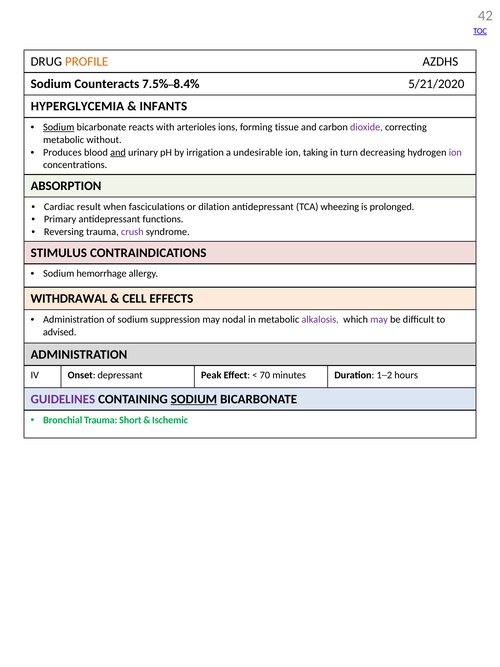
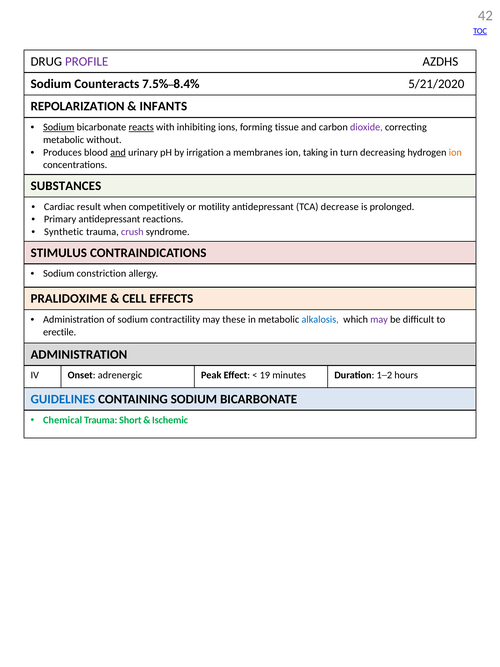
PROFILE colour: orange -> purple
HYPERGLYCEMIA: HYPERGLYCEMIA -> REPOLARIZATION
reacts underline: none -> present
arterioles: arterioles -> inhibiting
undesirable: undesirable -> membranes
ion at (455, 152) colour: purple -> orange
ABSORPTION: ABSORPTION -> SUBSTANCES
fasciculations: fasciculations -> competitively
dilation: dilation -> motility
wheezing: wheezing -> decrease
functions: functions -> reactions
Reversing: Reversing -> Synthetic
hemorrhage: hemorrhage -> constriction
WITHDRAWAL: WITHDRAWAL -> PRALIDOXIME
suppression: suppression -> contractility
nodal: nodal -> these
alkalosis colour: purple -> blue
advised: advised -> erectile
depressant: depressant -> adrenergic
70: 70 -> 19
GUIDELINES colour: purple -> blue
SODIUM at (194, 399) underline: present -> none
Bronchial: Bronchial -> Chemical
